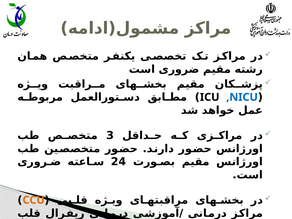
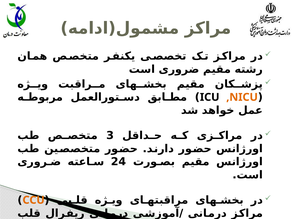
,NICU colour: blue -> orange
